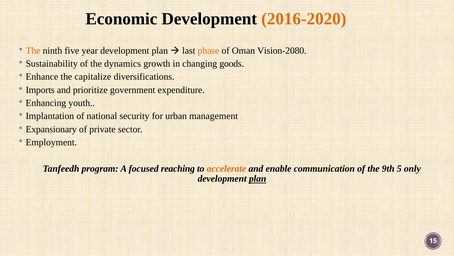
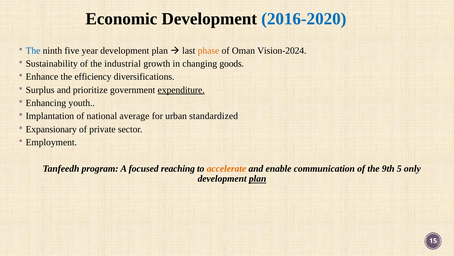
2016-2020 colour: orange -> blue
The at (33, 51) colour: orange -> blue
Vision-2080: Vision-2080 -> Vision-2024
dynamics: dynamics -> industrial
capitalize: capitalize -> efficiency
Imports: Imports -> Surplus
expenditure underline: none -> present
security: security -> average
management: management -> standardized
